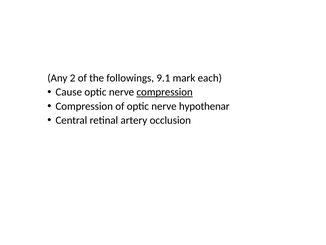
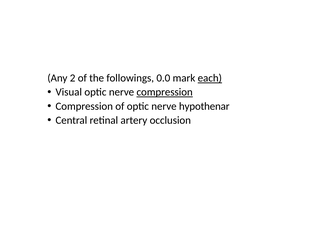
9.1: 9.1 -> 0.0
each underline: none -> present
Cause: Cause -> Visual
